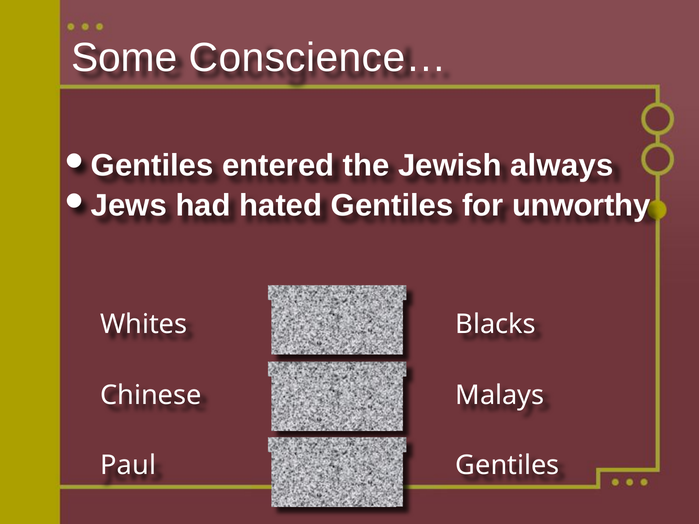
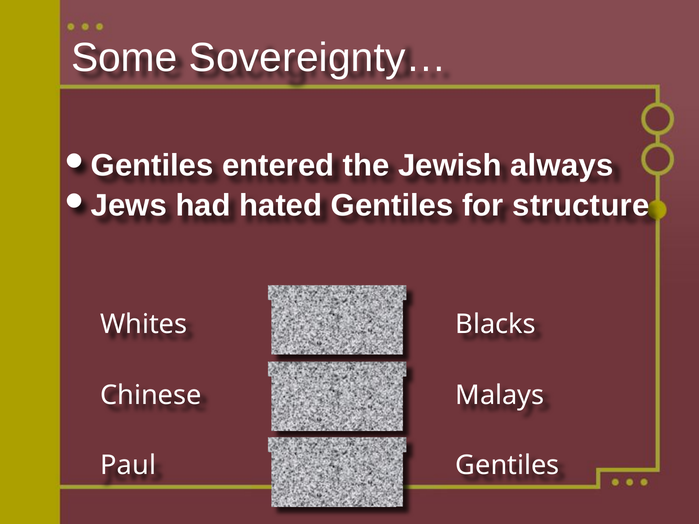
Conscience…: Conscience… -> Sovereignty…
unworthy: unworthy -> structure
